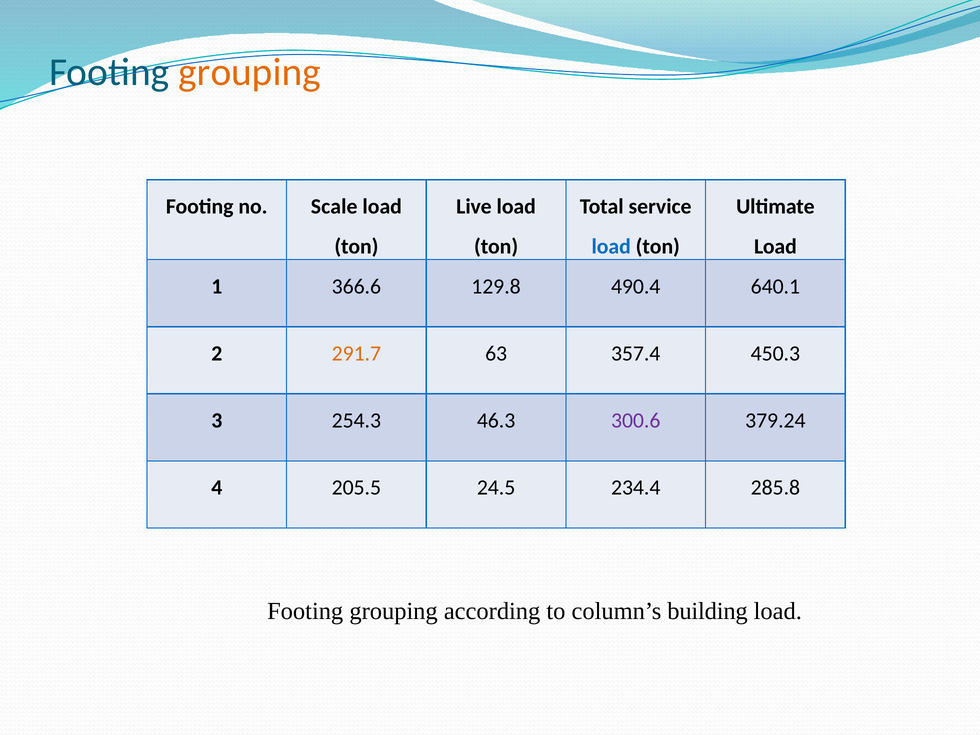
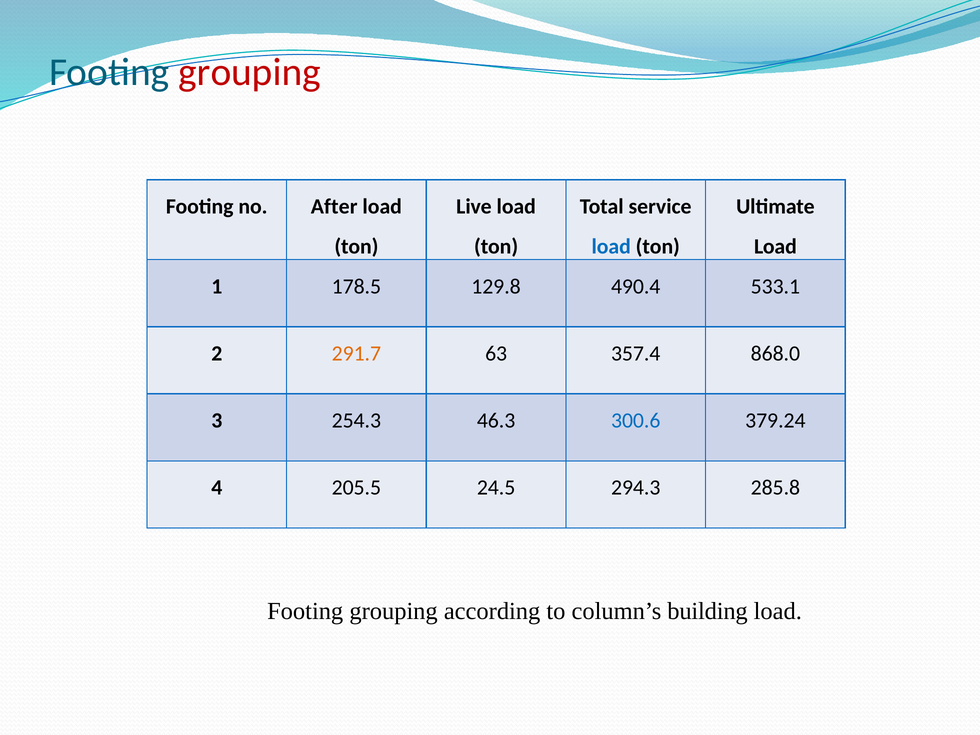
grouping at (250, 72) colour: orange -> red
Scale: Scale -> After
366.6: 366.6 -> 178.5
640.1: 640.1 -> 533.1
450.3: 450.3 -> 868.0
300.6 colour: purple -> blue
234.4: 234.4 -> 294.3
